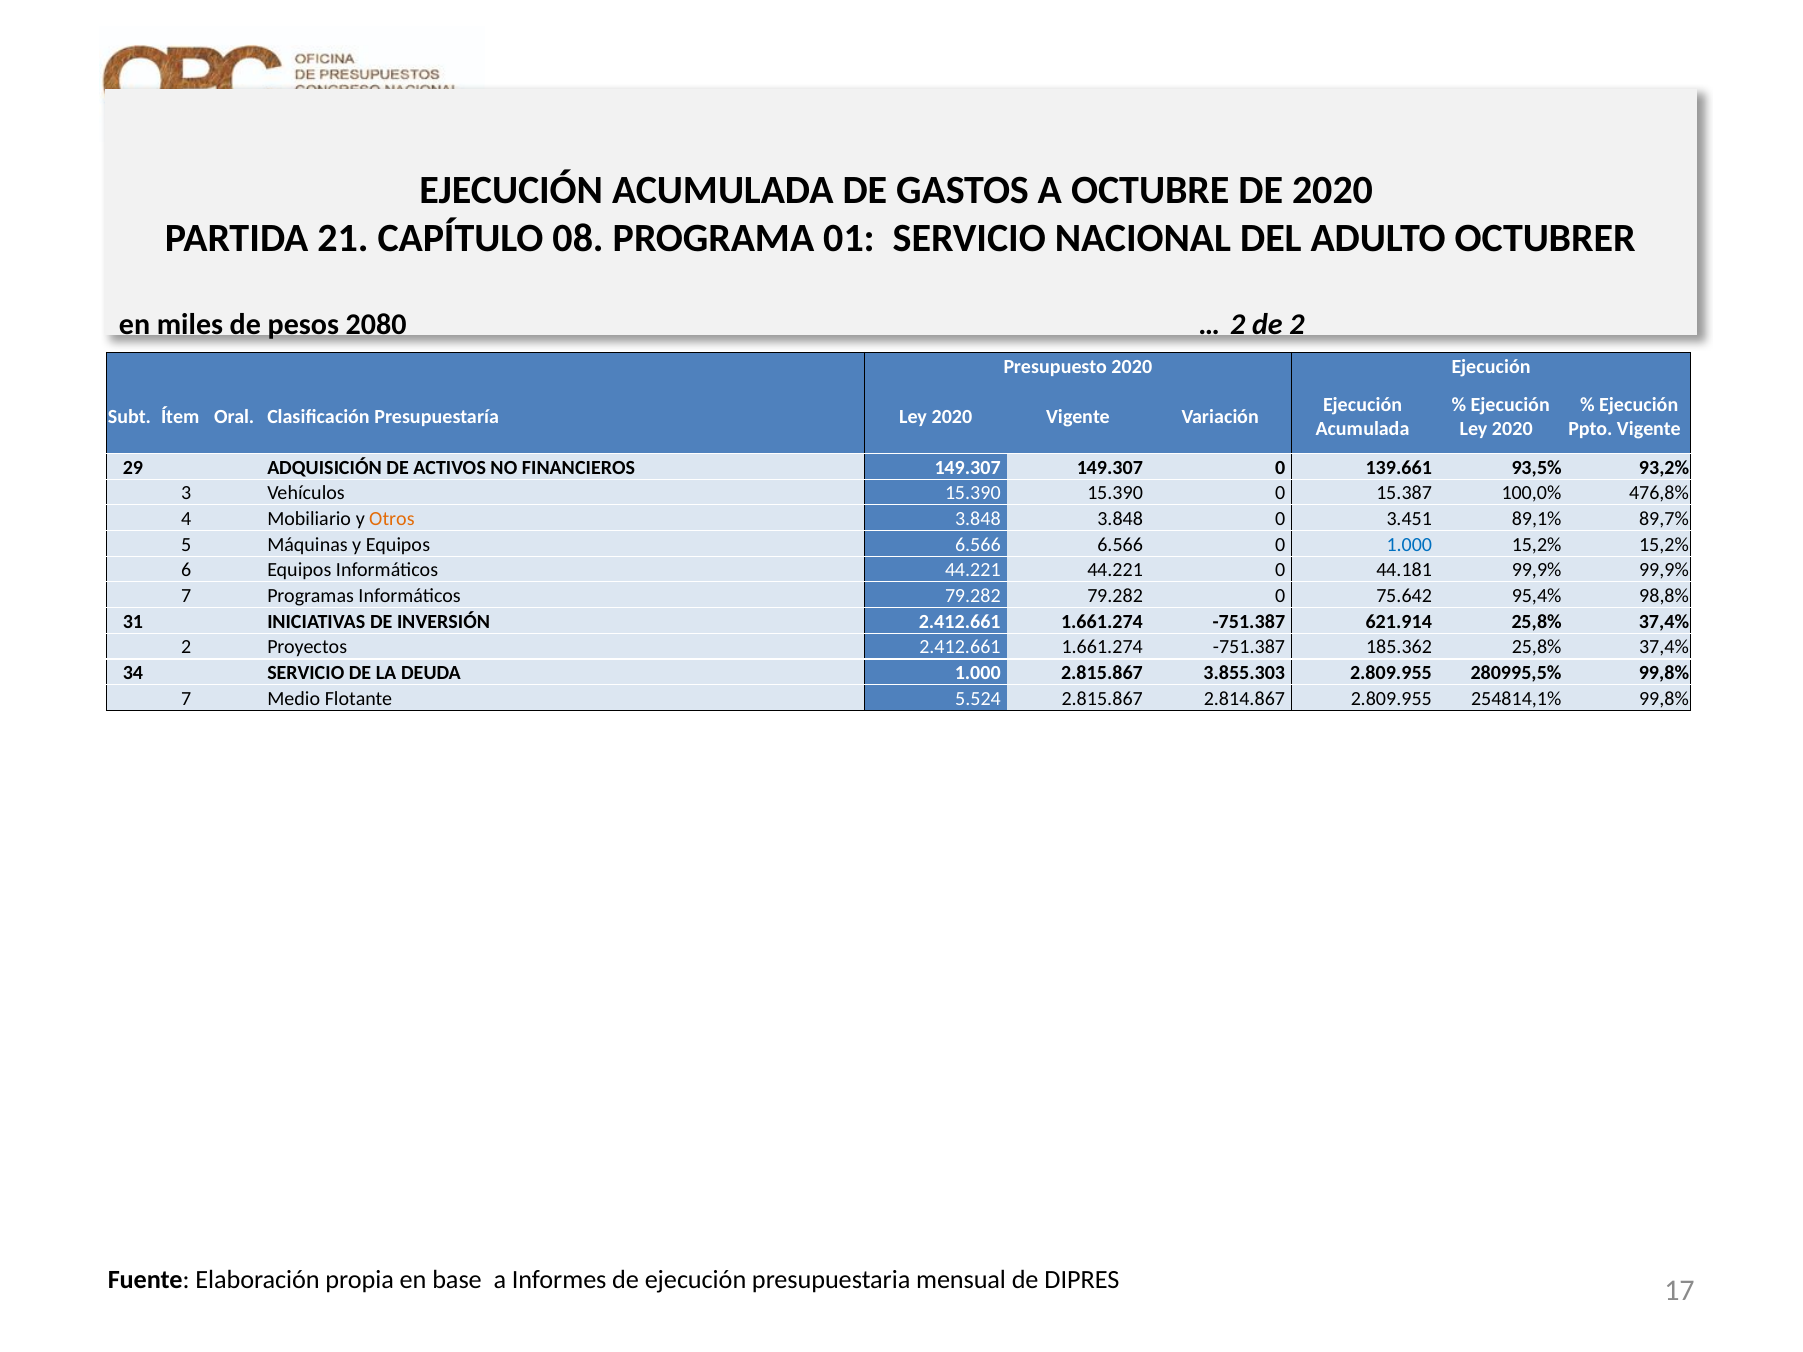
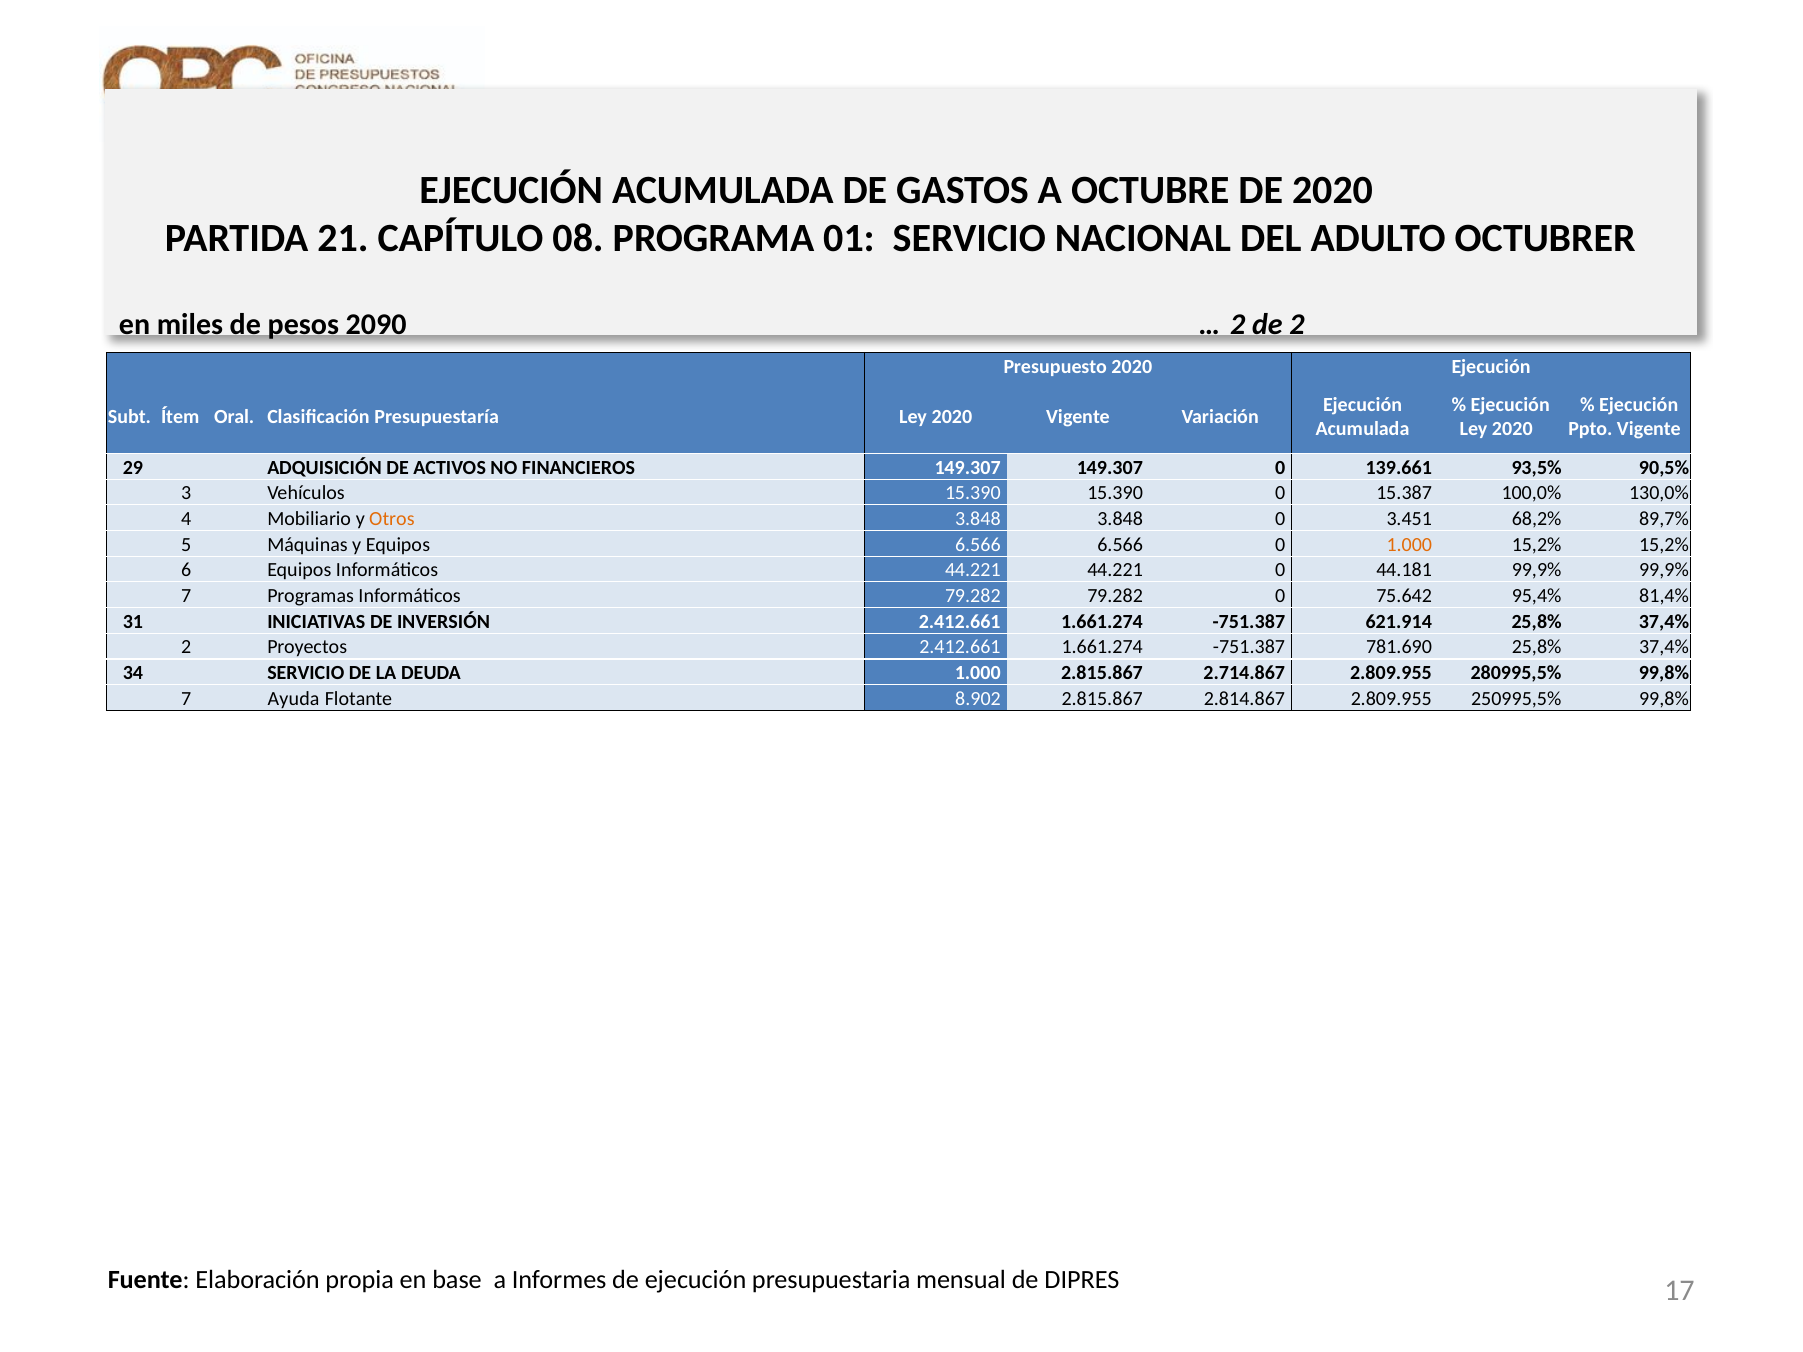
2080: 2080 -> 2090
93,2%: 93,2% -> 90,5%
476,8%: 476,8% -> 130,0%
89,1%: 89,1% -> 68,2%
1.000 at (1409, 545) colour: blue -> orange
98,8%: 98,8% -> 81,4%
185.362: 185.362 -> 781.690
3.855.303: 3.855.303 -> 2.714.867
Medio: Medio -> Ayuda
5.524: 5.524 -> 8.902
254814,1%: 254814,1% -> 250995,5%
